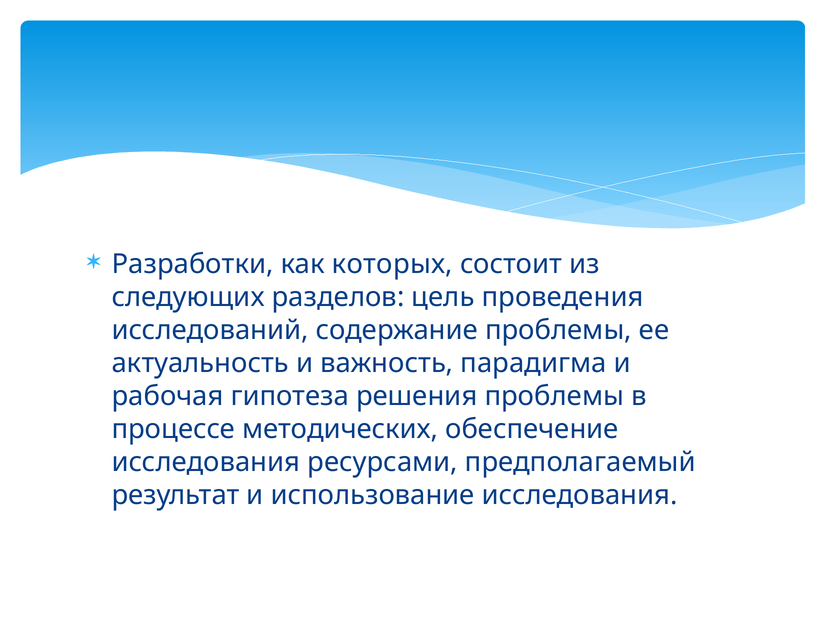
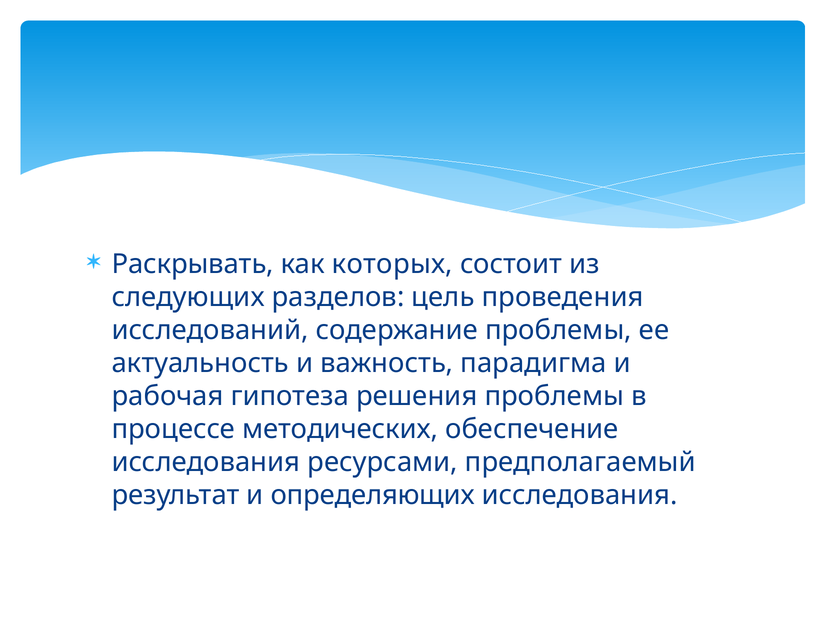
Разработки: Разработки -> Раскрывать
использование: использование -> определяющих
